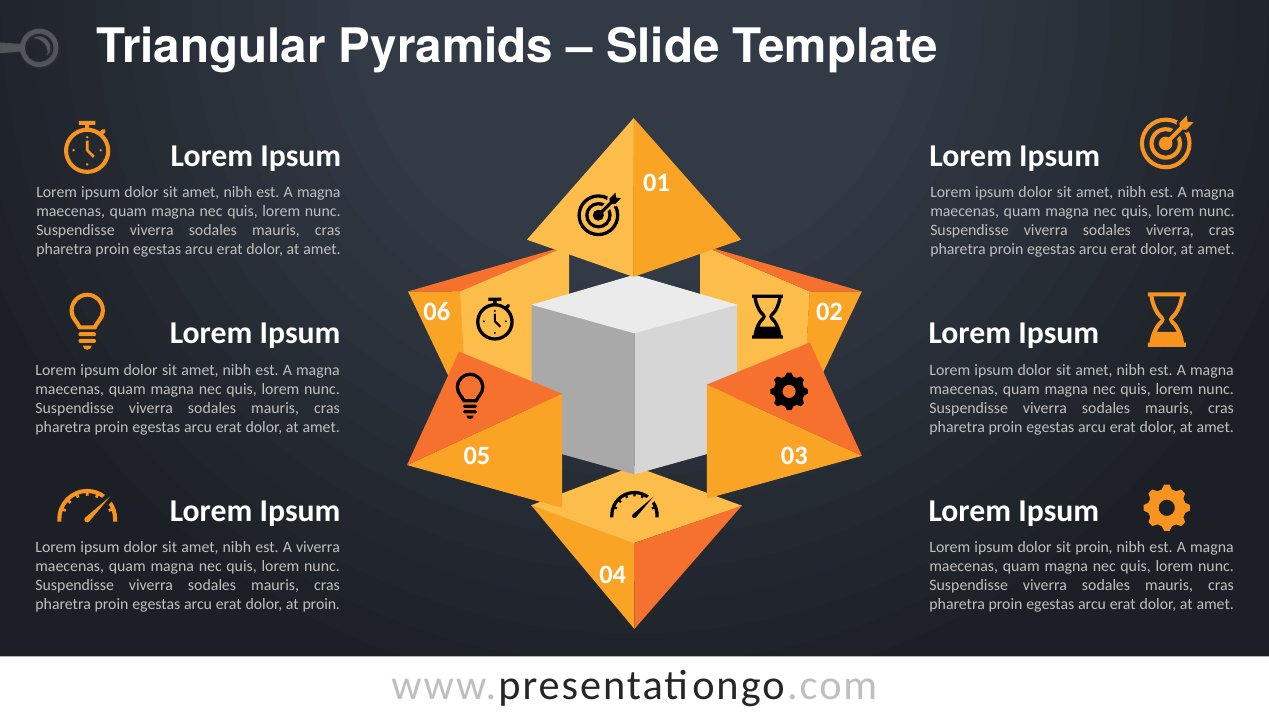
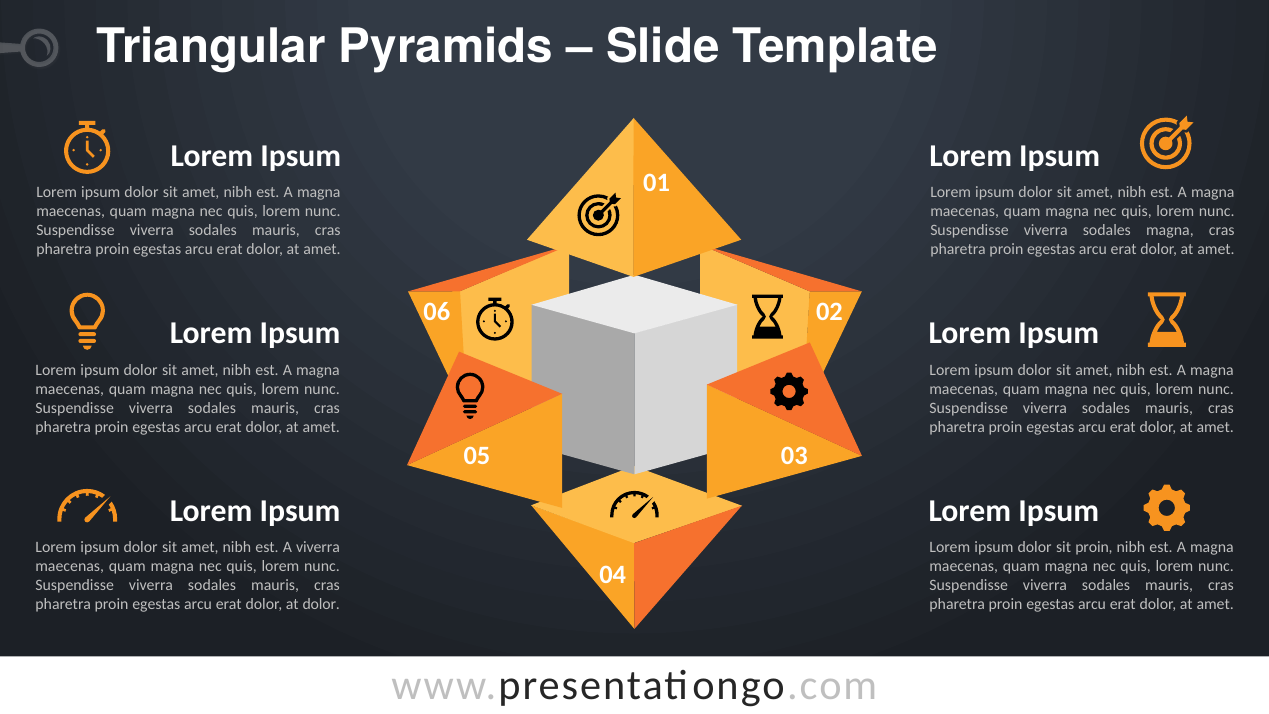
sodales viverra: viverra -> magna
at proin: proin -> dolor
